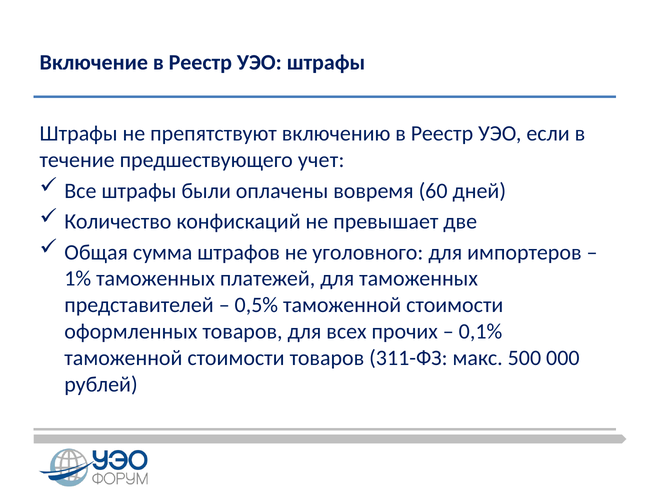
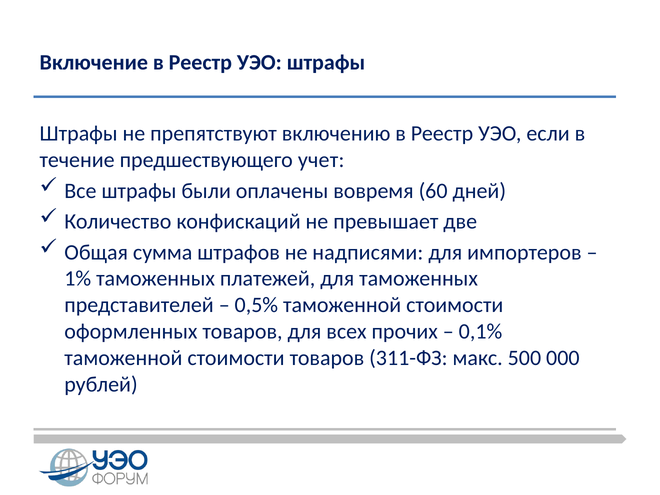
уголовного: уголовного -> надписями
